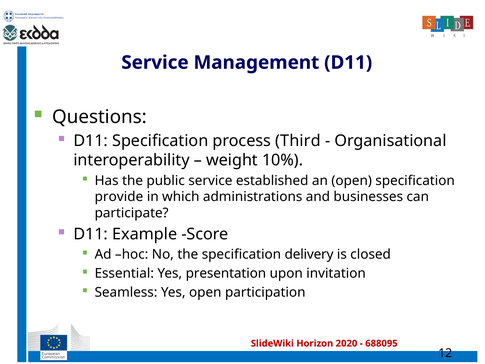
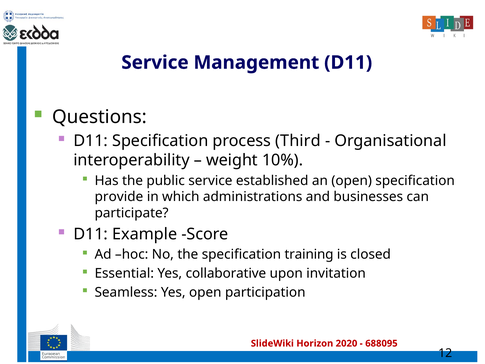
delivery: delivery -> training
presentation: presentation -> collaborative
